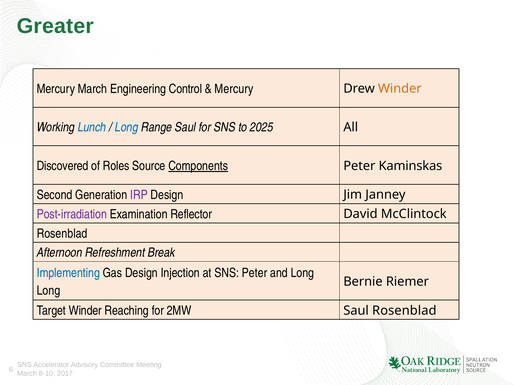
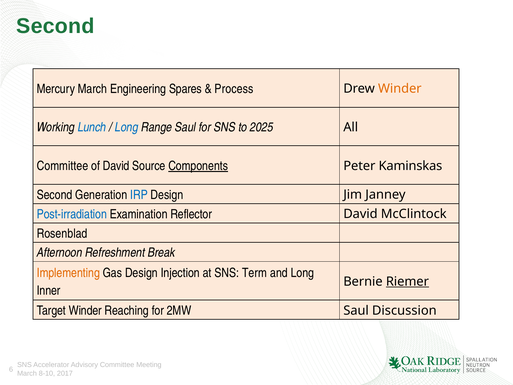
Greater at (55, 26): Greater -> Second
Control: Control -> Spares
Mercury at (234, 89): Mercury -> Process
Discovered at (63, 166): Discovered -> Committee
of Roles: Roles -> David
IRP colour: purple -> blue
Post-irradiation colour: purple -> blue
Implementing colour: blue -> orange
SNS Peter: Peter -> Term
Riemer underline: none -> present
Long at (49, 290): Long -> Inner
Saul Rosenblad: Rosenblad -> Discussion
